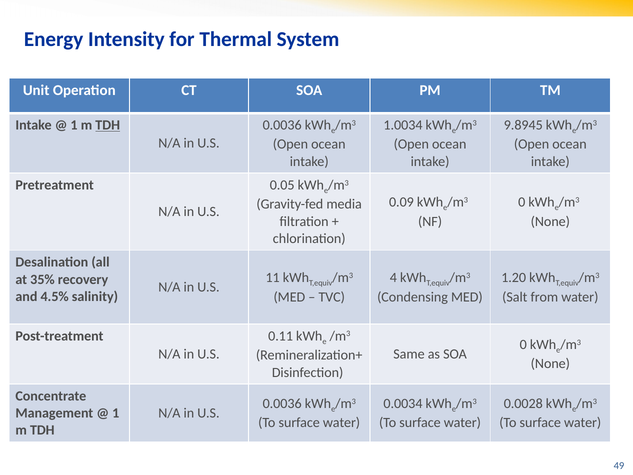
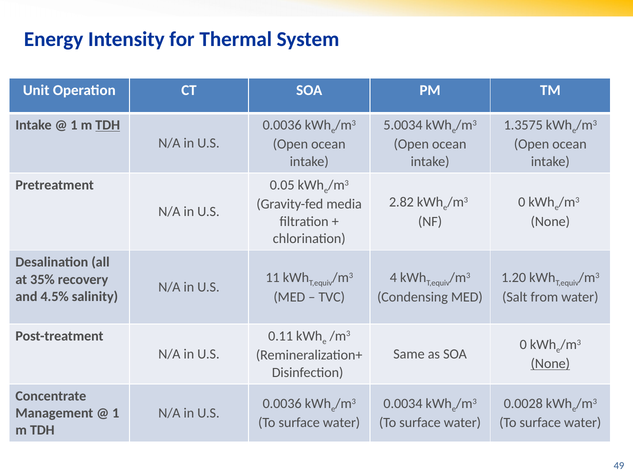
1.0034: 1.0034 -> 5.0034
9.8945: 9.8945 -> 1.3575
0.09: 0.09 -> 2.82
None at (550, 364) underline: none -> present
